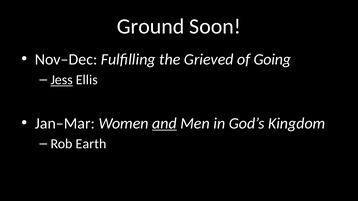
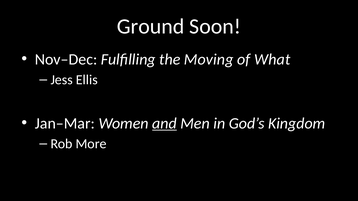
Grieved: Grieved -> Moving
Going: Going -> What
Jess underline: present -> none
Earth: Earth -> More
